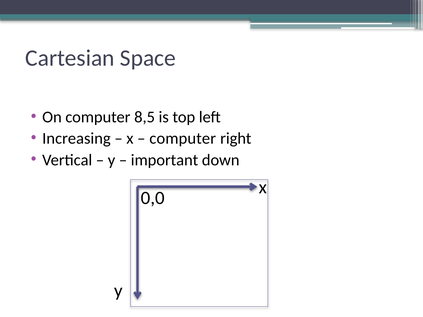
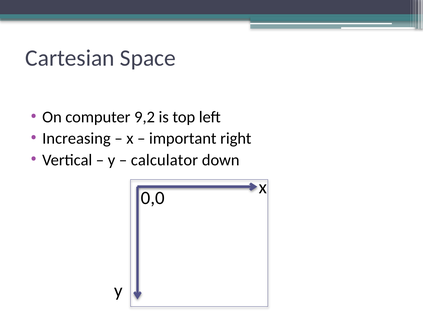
8,5: 8,5 -> 9,2
computer at (183, 139): computer -> important
important: important -> calculator
